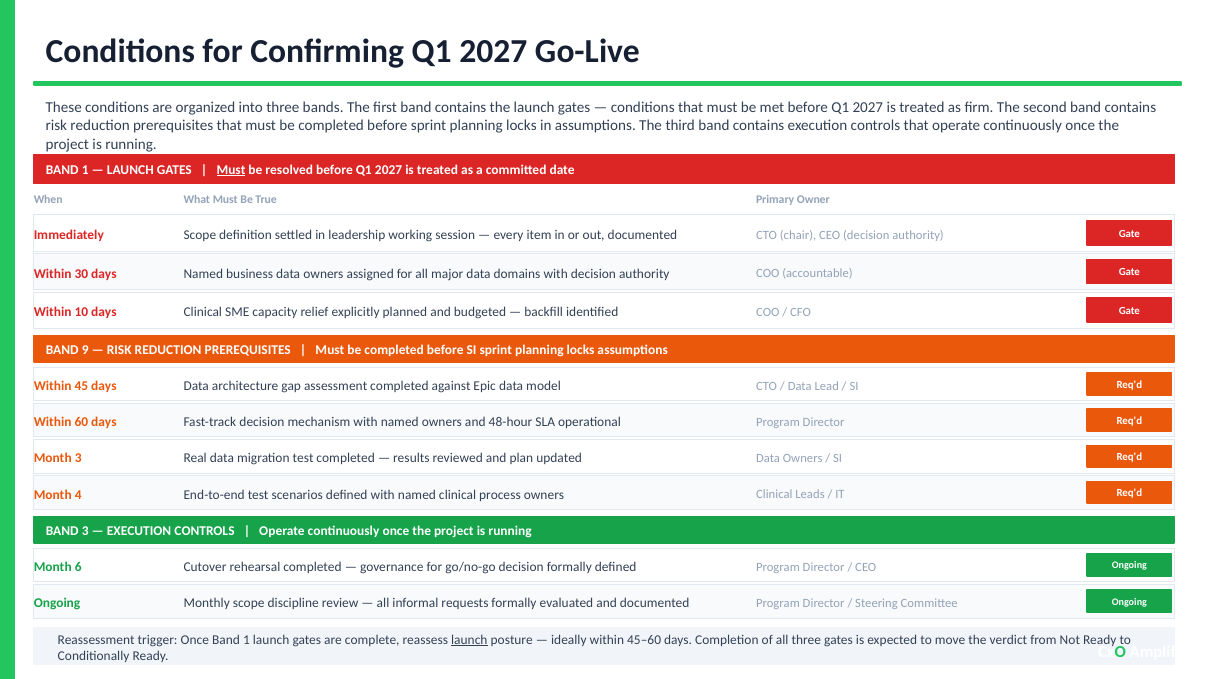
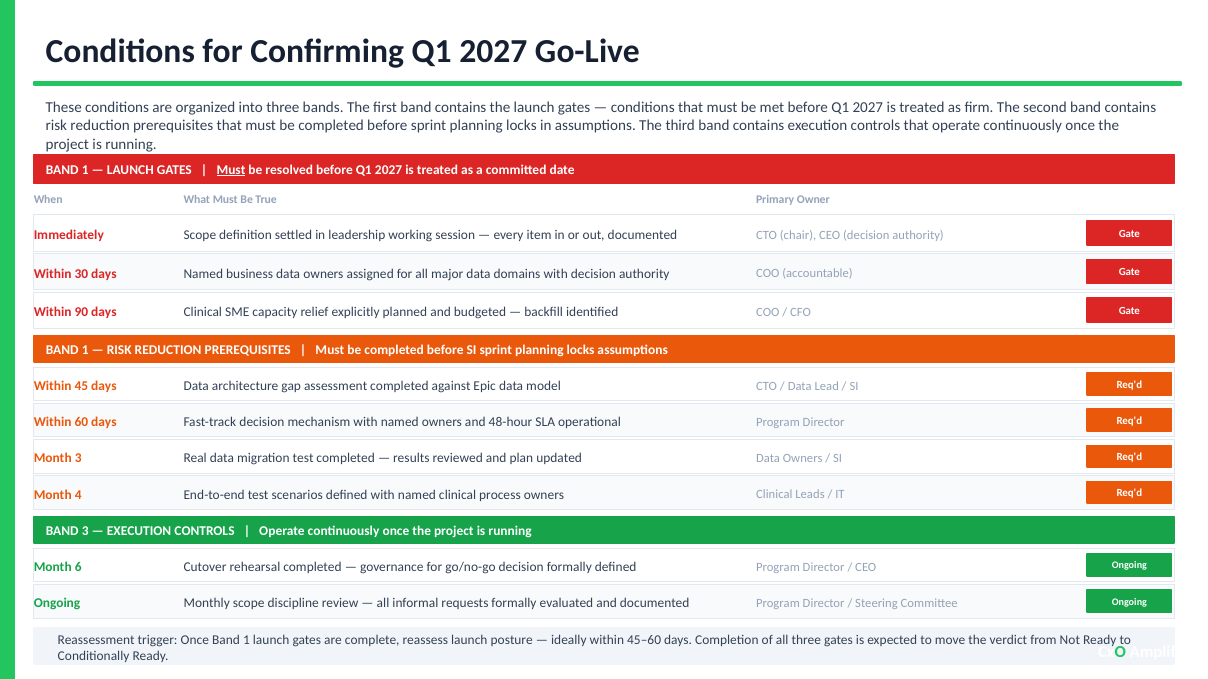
10: 10 -> 90
9 at (85, 350): 9 -> 1
launch at (469, 640) underline: present -> none
